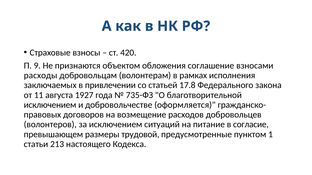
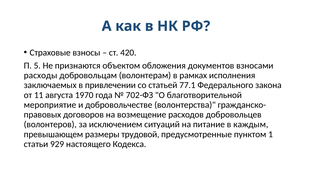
9: 9 -> 5
соглашение: соглашение -> документов
17.8: 17.8 -> 77.1
1927: 1927 -> 1970
735-ФЗ: 735-ФЗ -> 702-ФЗ
исключением at (50, 105): исключением -> мероприятие
оформляется: оформляется -> волонтерства
согласие: согласие -> каждым
213: 213 -> 929
